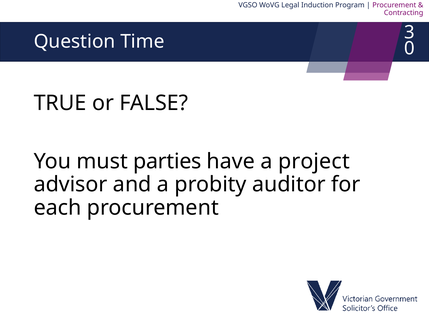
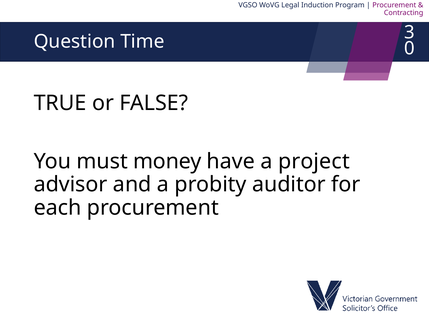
parties: parties -> money
